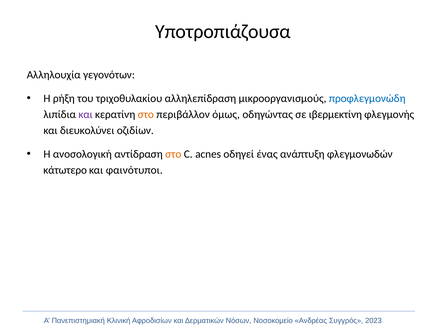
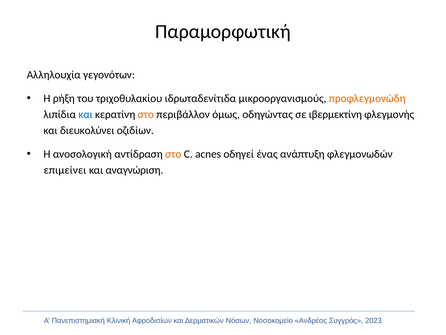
Υποτροπιάζουσα: Υποτροπιάζουσα -> Παραμορφωτική
αλληλεπίδραση: αλληλεπίδραση -> ιδρωταδενίτιδα
προφλεγμονώδη colour: blue -> orange
και at (86, 114) colour: purple -> blue
κάτωτερο: κάτωτερο -> επιμείνει
φαινότυποι: φαινότυποι -> αναγνώριση
